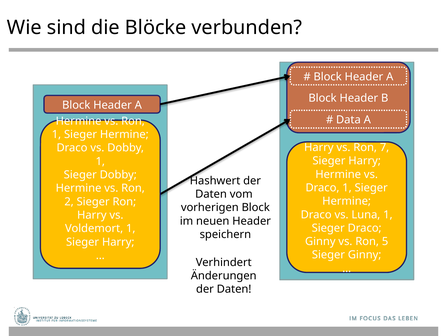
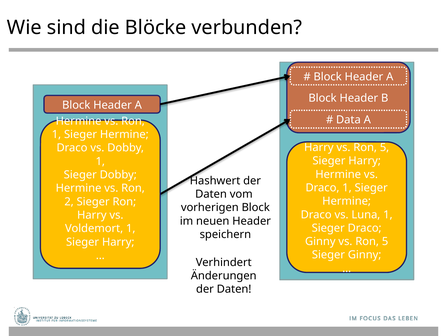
Harry vs Ron 7: 7 -> 5
